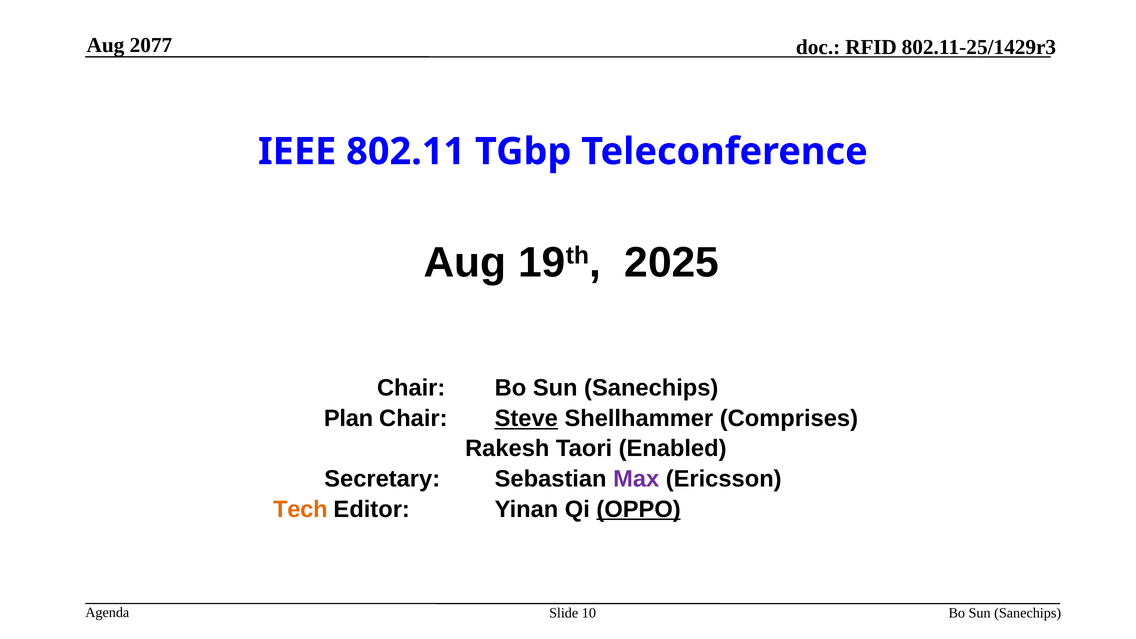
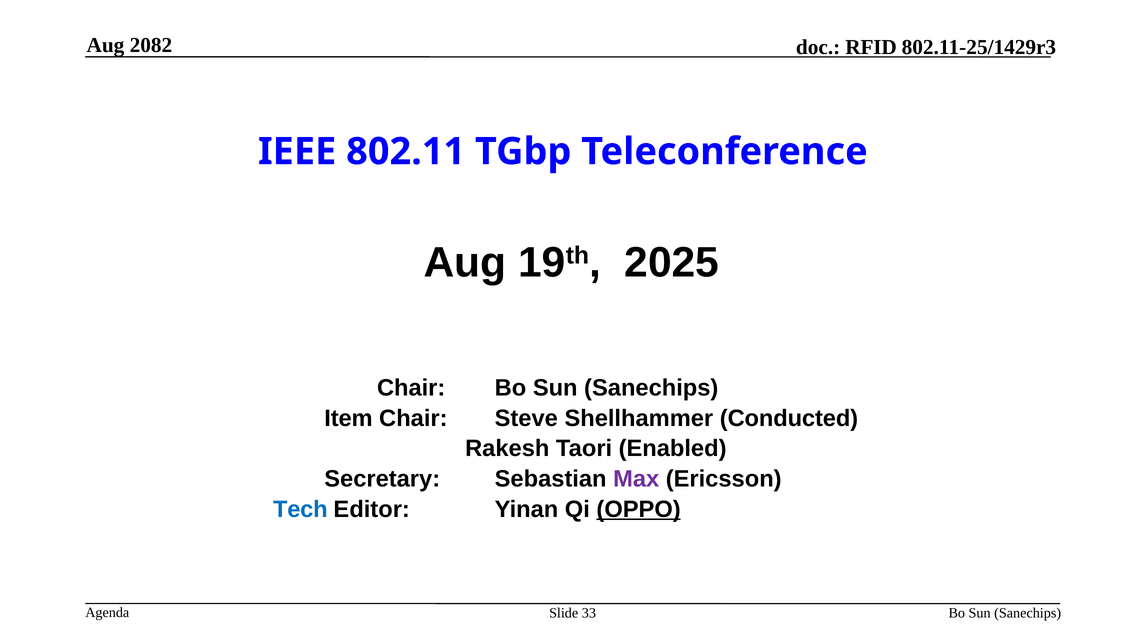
2077: 2077 -> 2082
Plan: Plan -> Item
Steve underline: present -> none
Comprises: Comprises -> Conducted
Tech colour: orange -> blue
10: 10 -> 33
